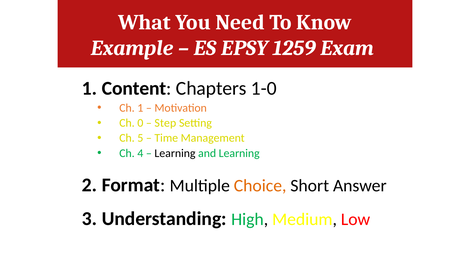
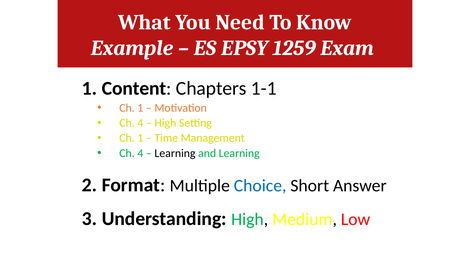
1-0: 1-0 -> 1-1
0 at (140, 123): 0 -> 4
Step at (165, 123): Step -> High
5 at (140, 138): 5 -> 1
Choice colour: orange -> blue
